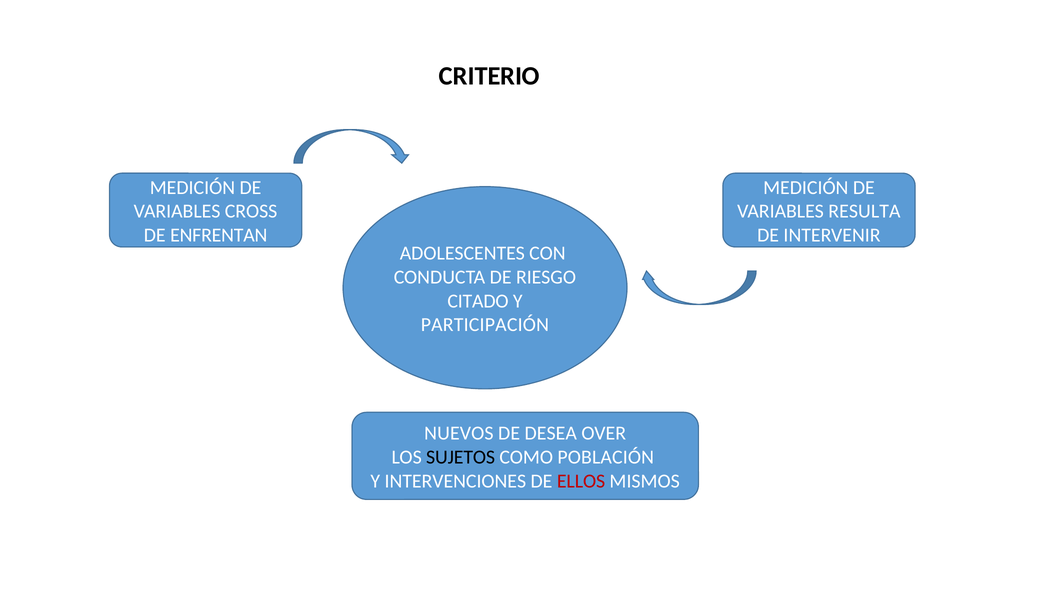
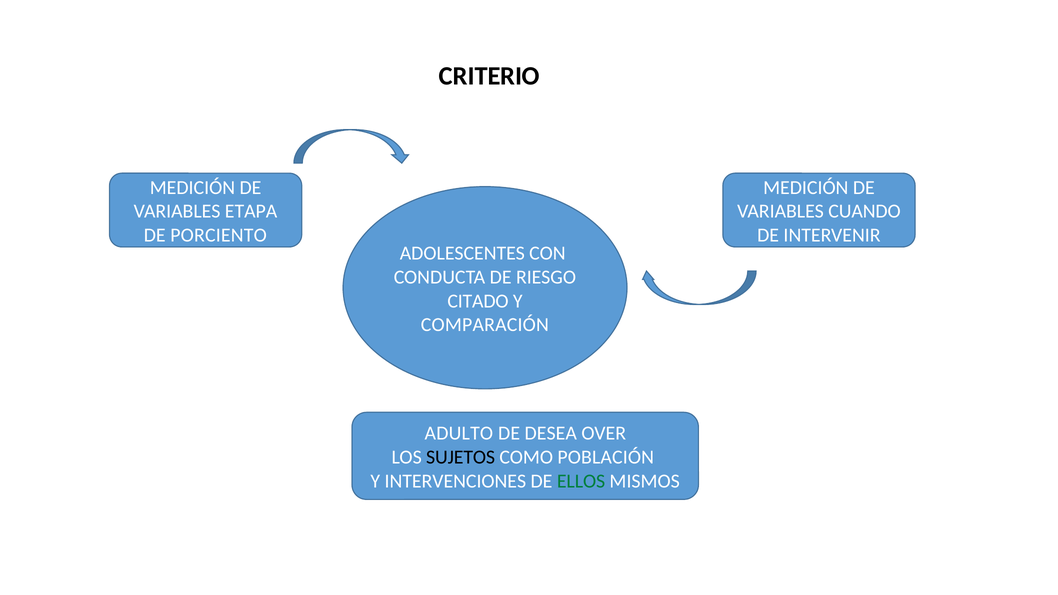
CROSS: CROSS -> ETAPA
RESULTA: RESULTA -> CUANDO
ENFRENTAN: ENFRENTAN -> PORCIENTO
PARTICIPACIÓN: PARTICIPACIÓN -> COMPARACIÓN
NUEVOS: NUEVOS -> ADULTO
ELLOS colour: red -> green
